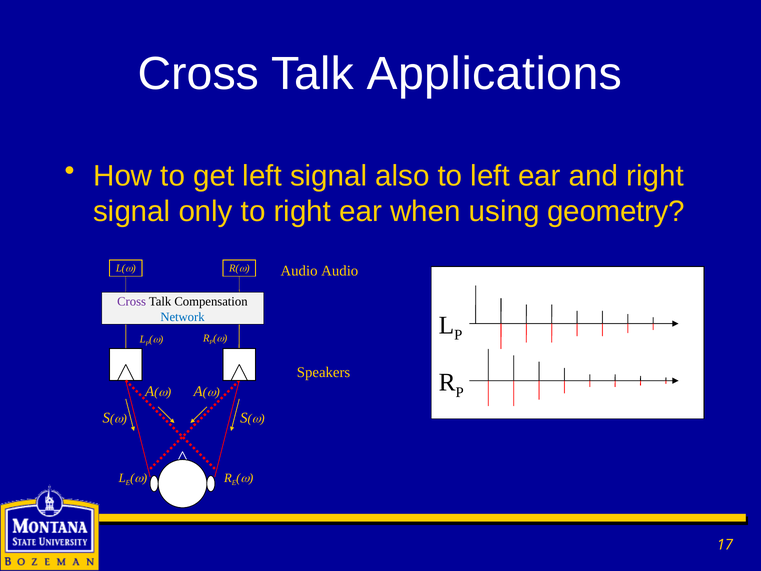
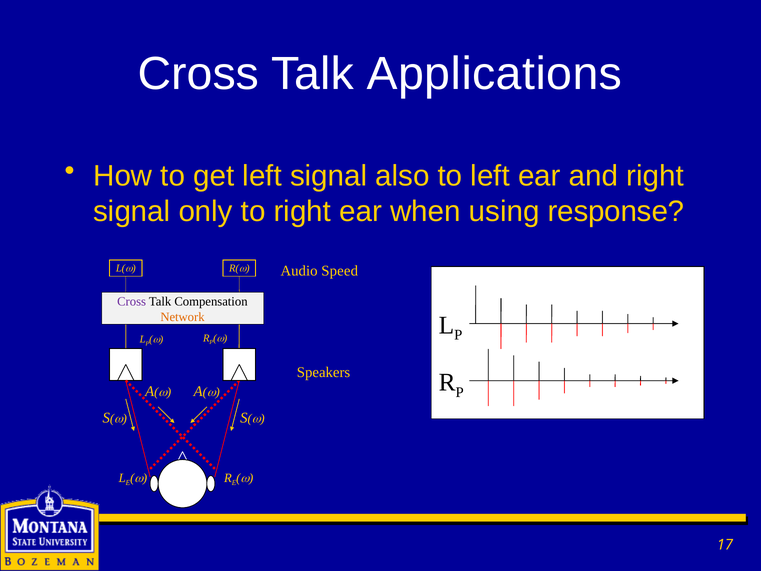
geometry: geometry -> response
Audio Audio: Audio -> Speed
Network colour: blue -> orange
